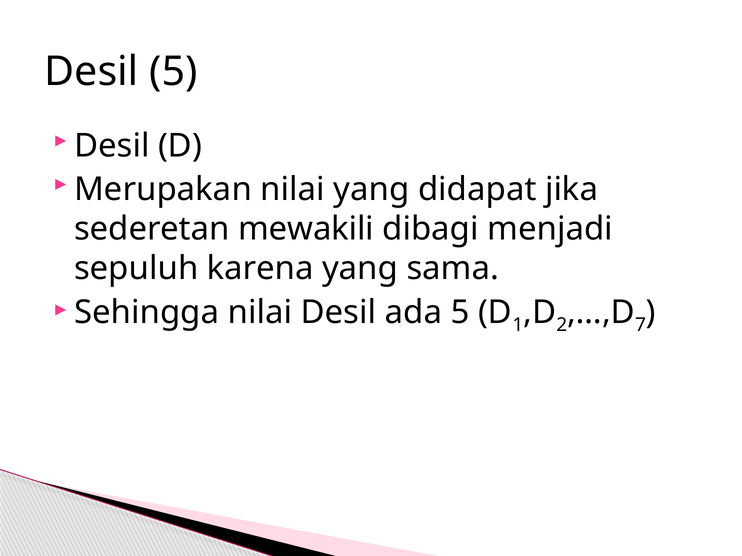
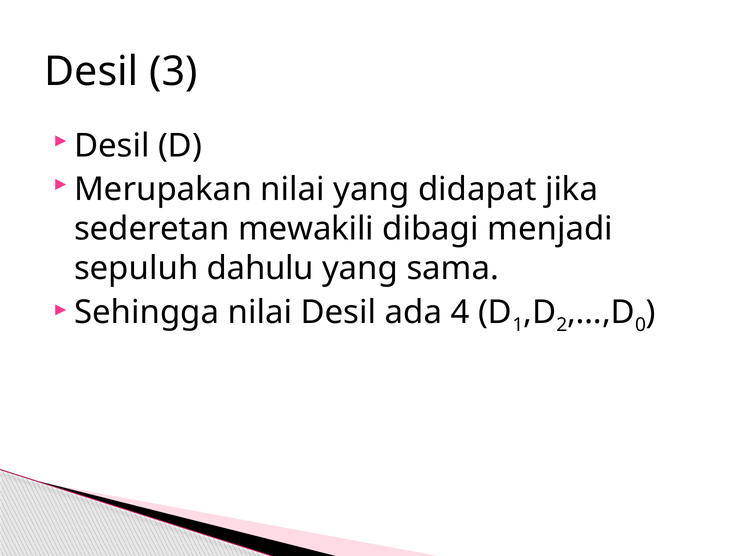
Desil 5: 5 -> 3
karena: karena -> dahulu
ada 5: 5 -> 4
7: 7 -> 0
